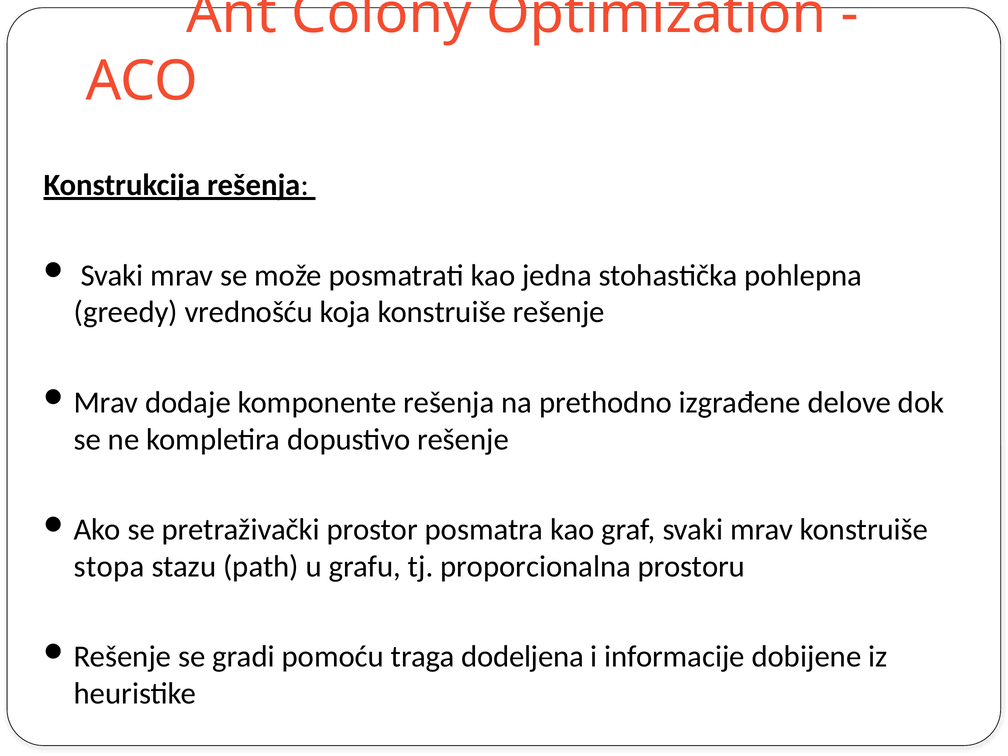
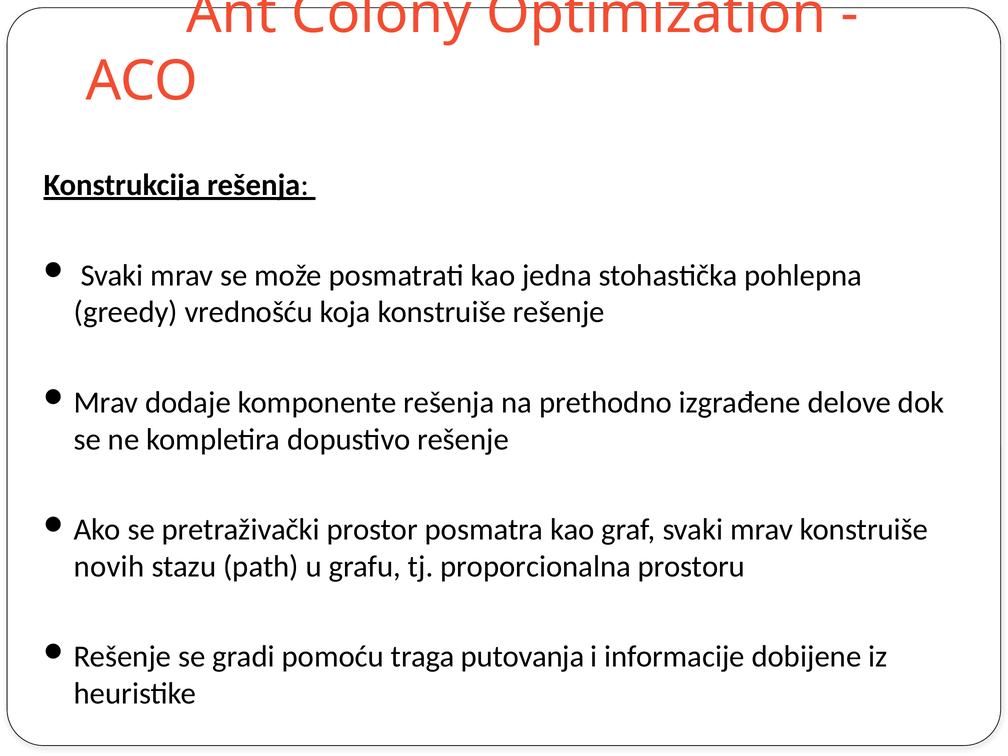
stopa: stopa -> novih
dodeljena: dodeljena -> putovanja
